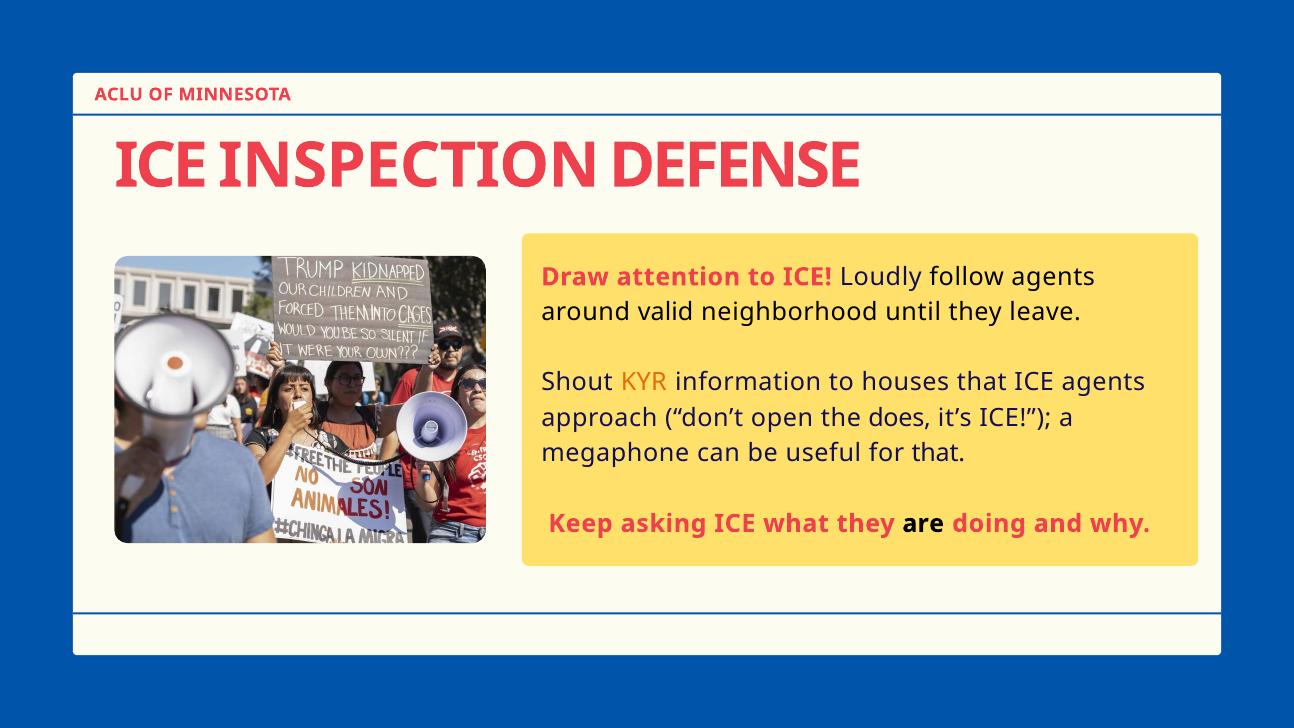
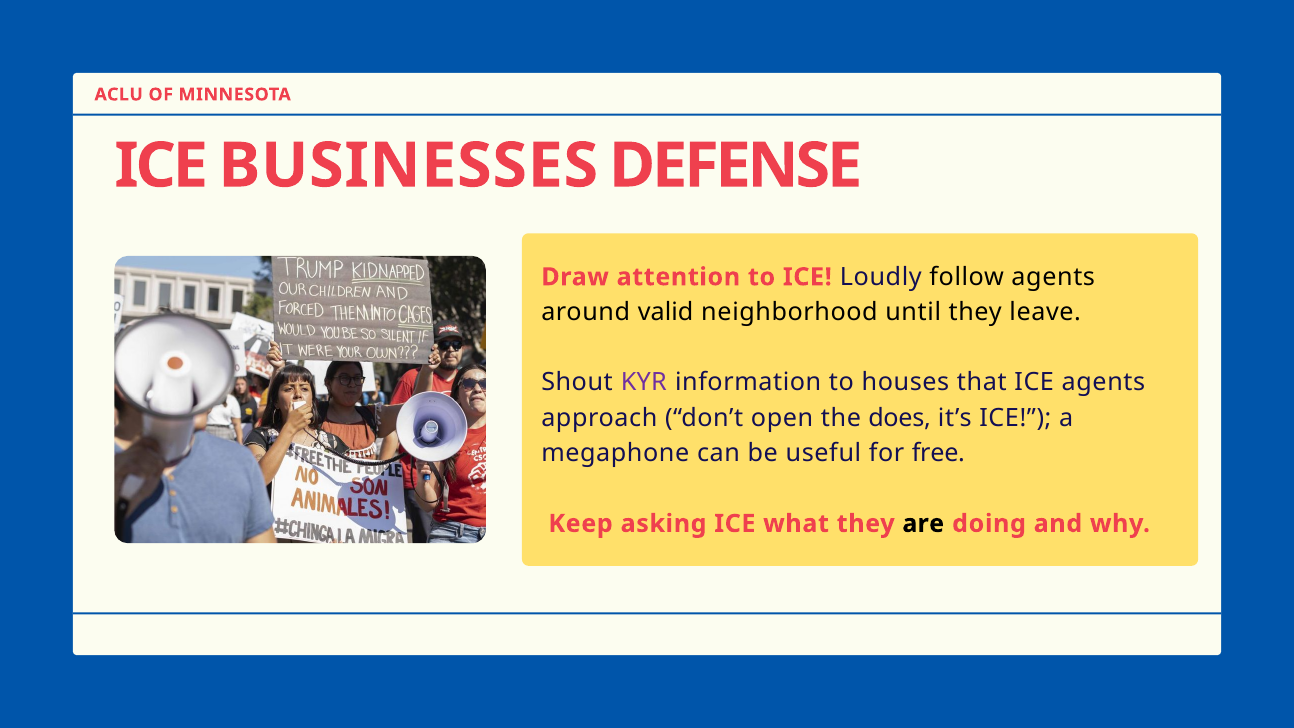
INSPECTION: INSPECTION -> BUSINESSES
KYR colour: orange -> purple
for that: that -> free
